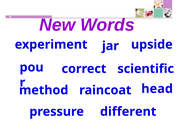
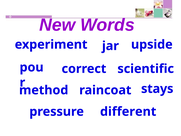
head: head -> stays
